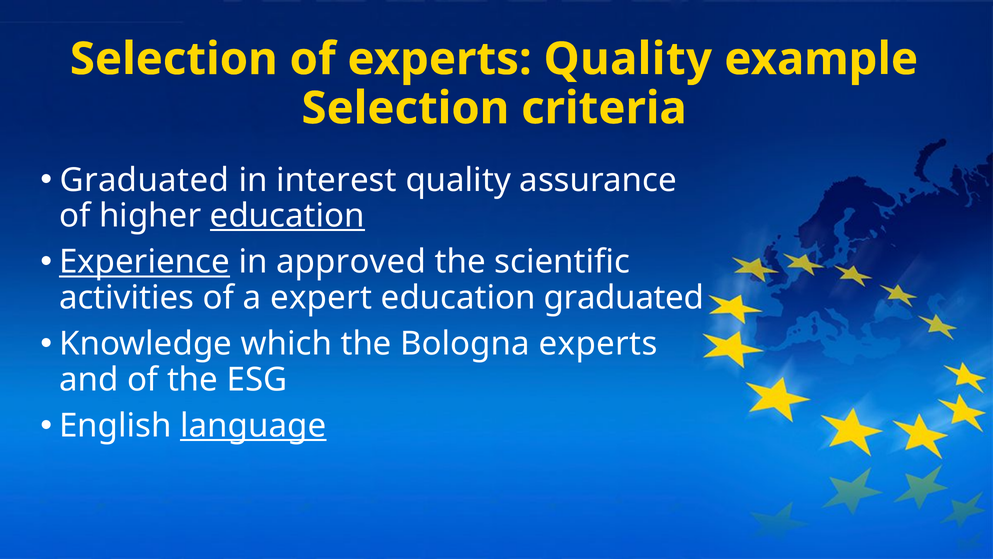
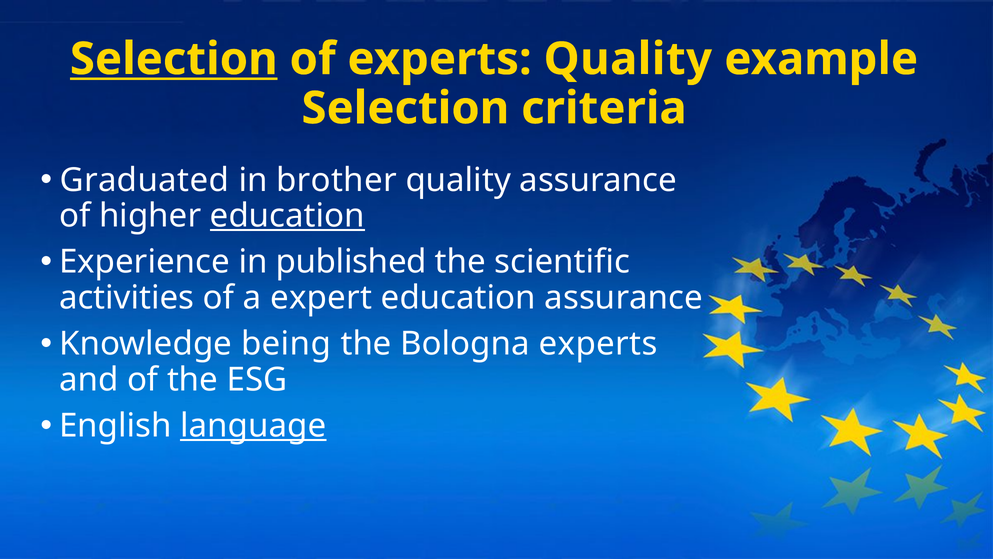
Selection at (174, 59) underline: none -> present
interest: interest -> brother
Experience underline: present -> none
approved: approved -> published
education graduated: graduated -> assurance
which: which -> being
